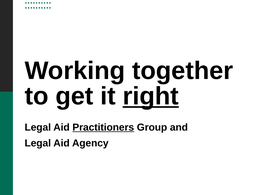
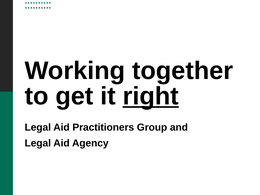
Practitioners underline: present -> none
